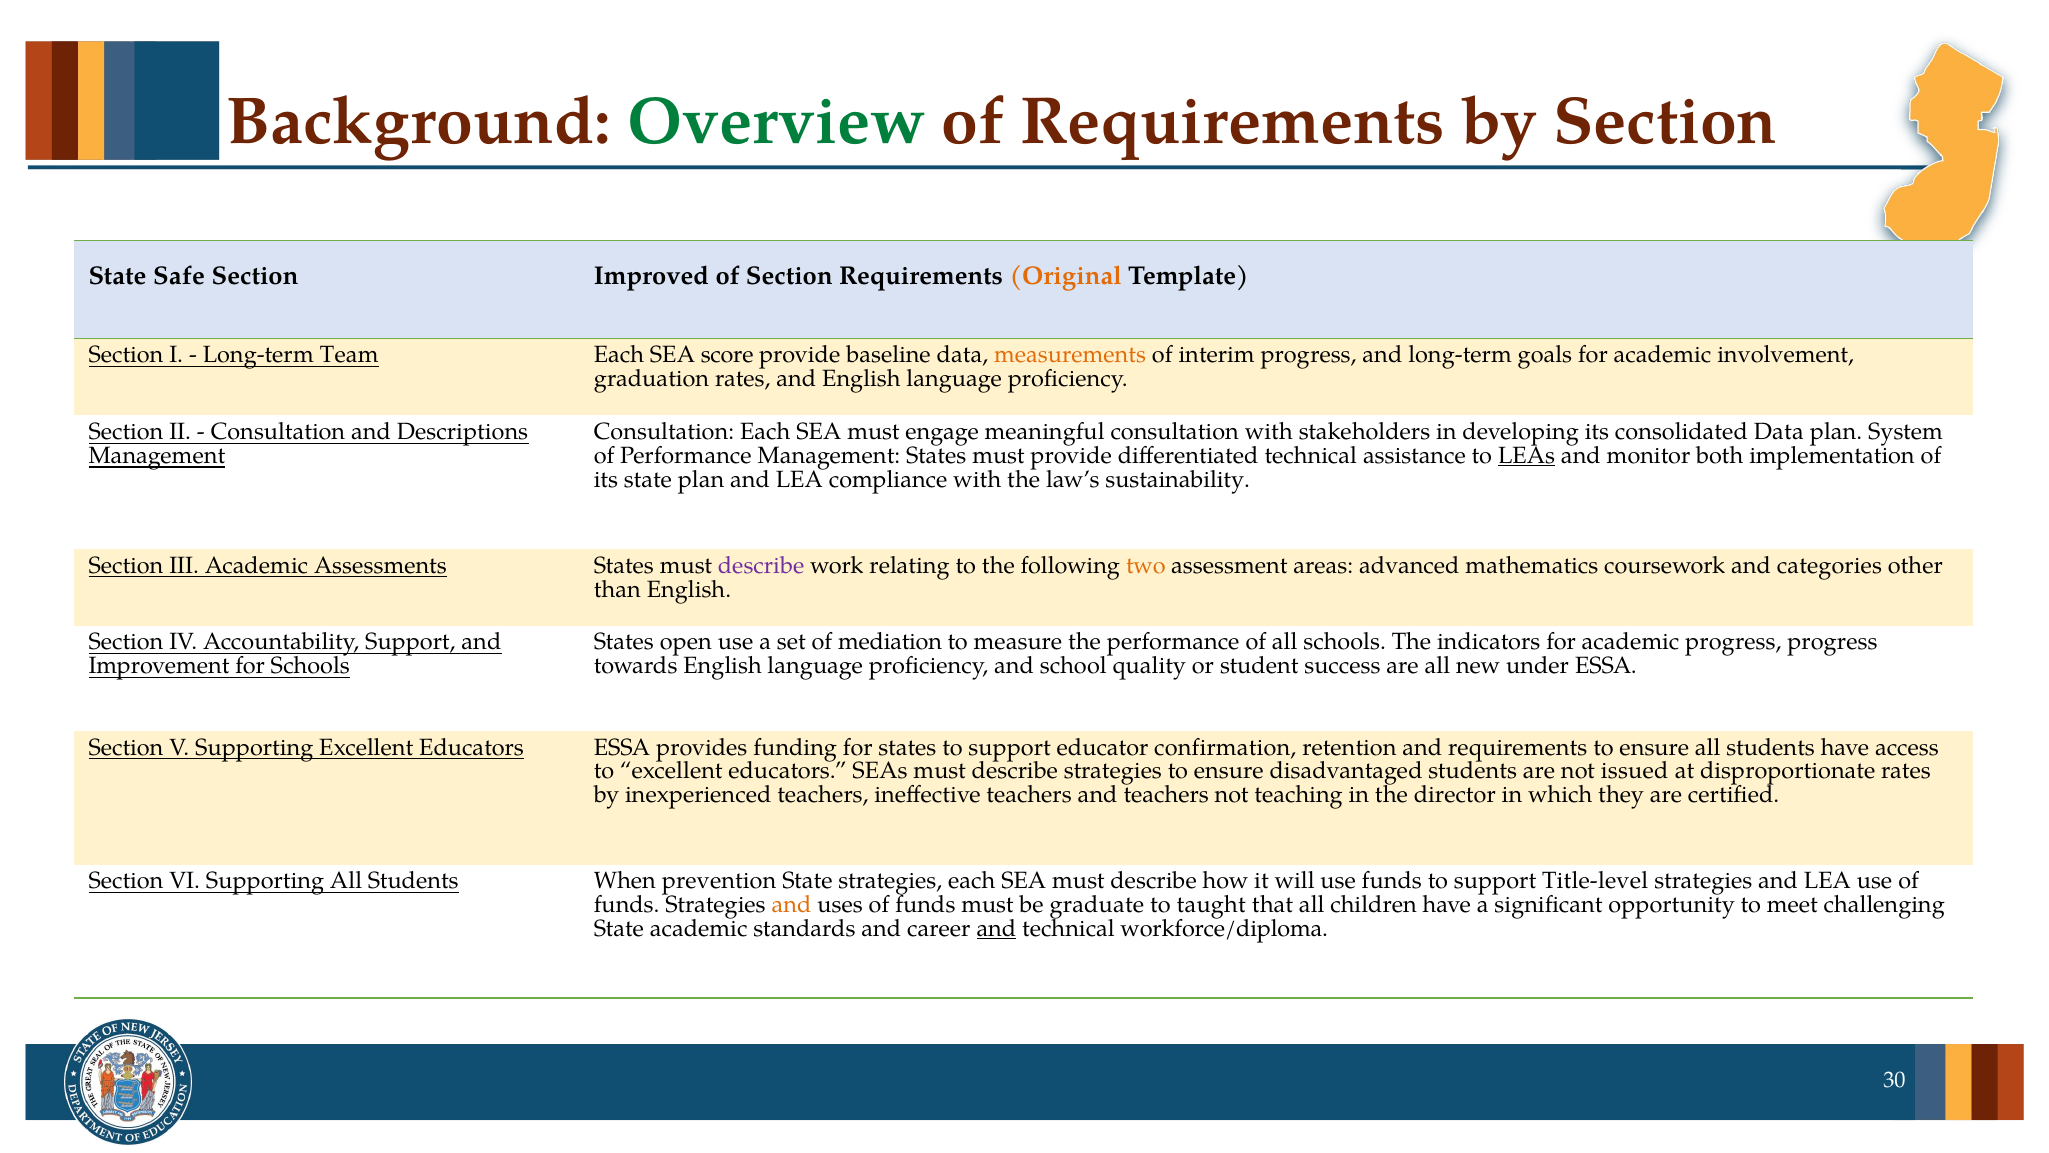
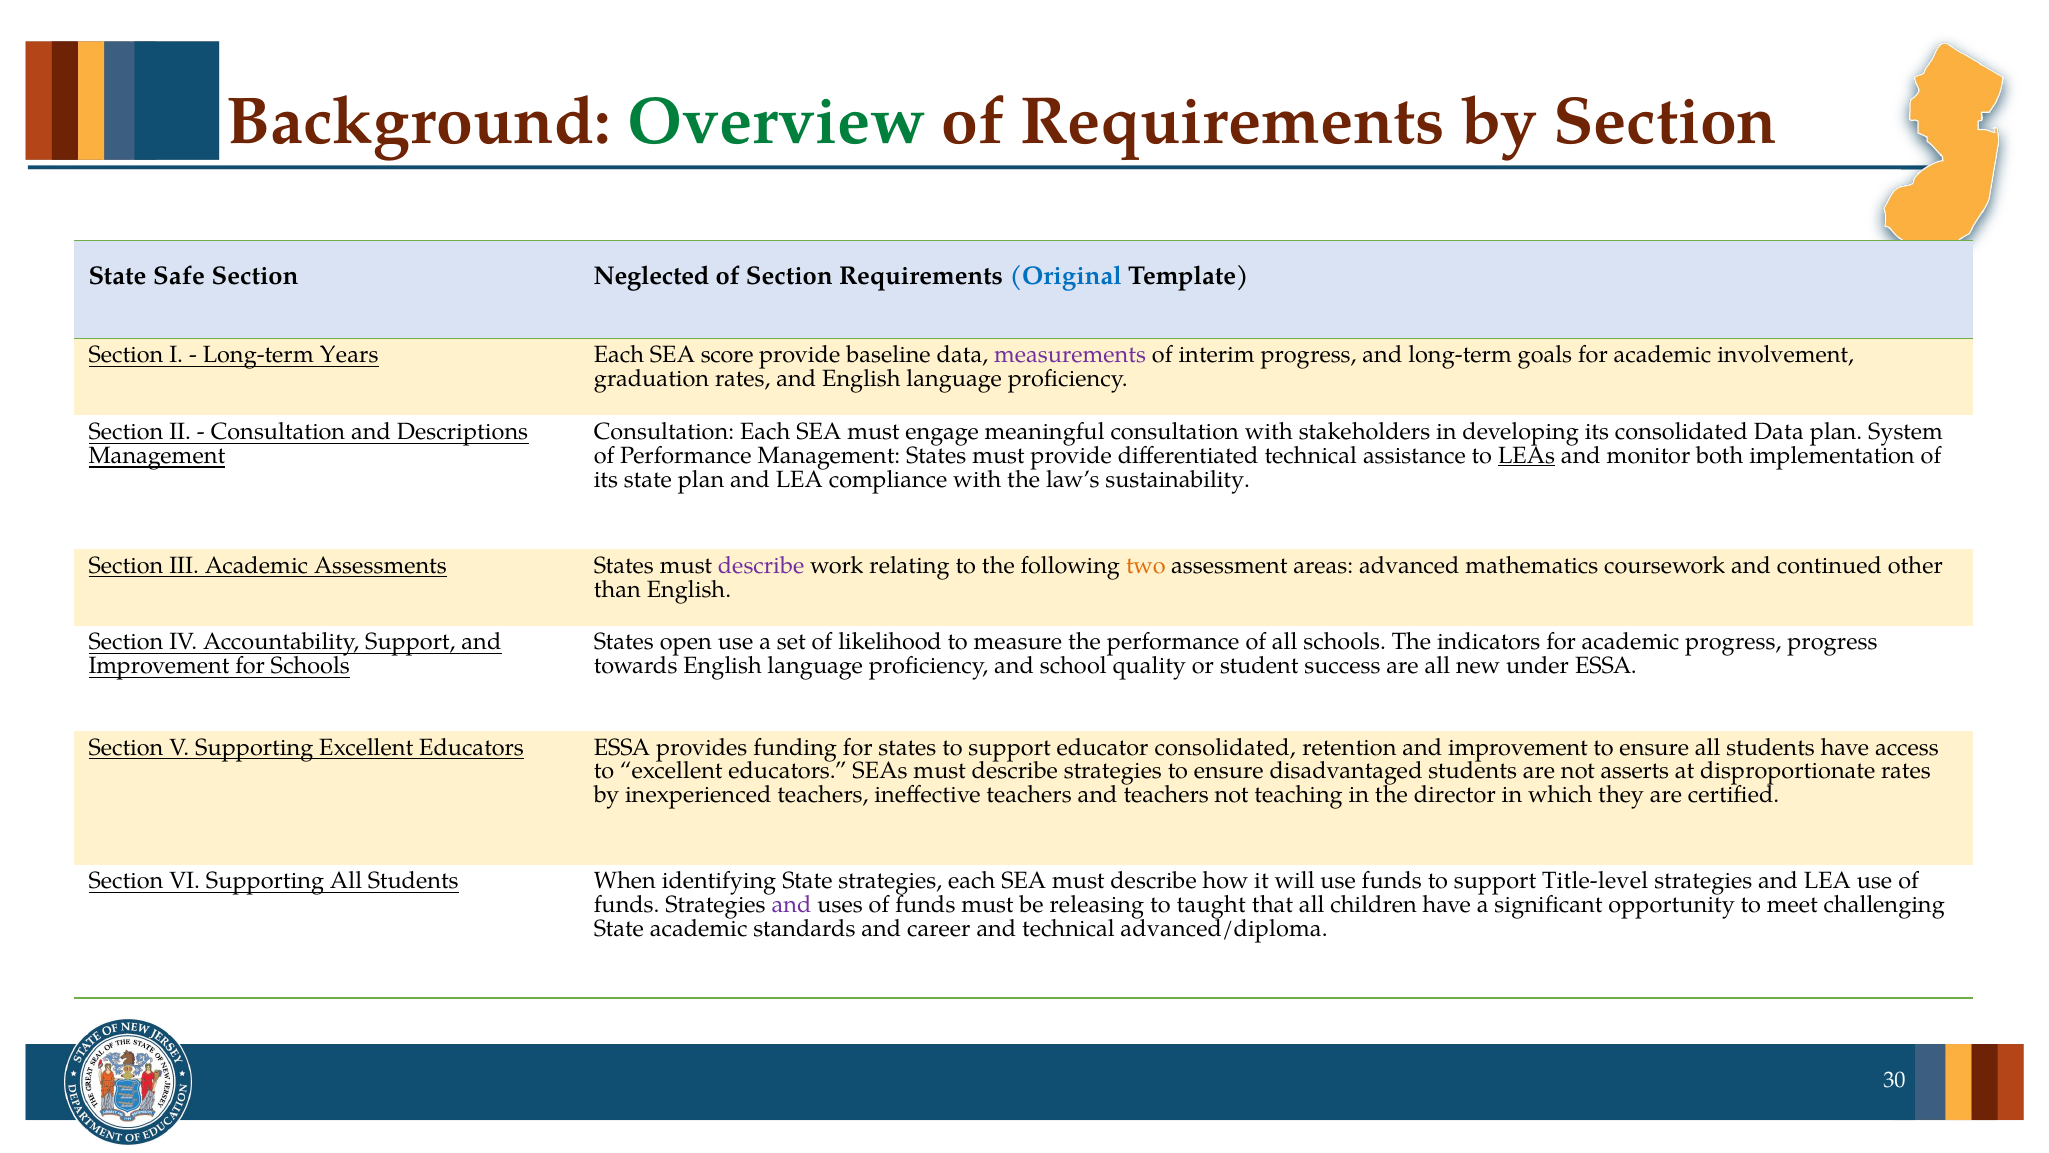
Improved: Improved -> Neglected
Original colour: orange -> blue
Team: Team -> Years
measurements colour: orange -> purple
categories: categories -> continued
mediation: mediation -> likelihood
educator confirmation: confirmation -> consolidated
retention and requirements: requirements -> improvement
issued: issued -> asserts
prevention: prevention -> identifying
and at (791, 904) colour: orange -> purple
graduate: graduate -> releasing
and at (996, 928) underline: present -> none
workforce/diploma: workforce/diploma -> advanced/diploma
